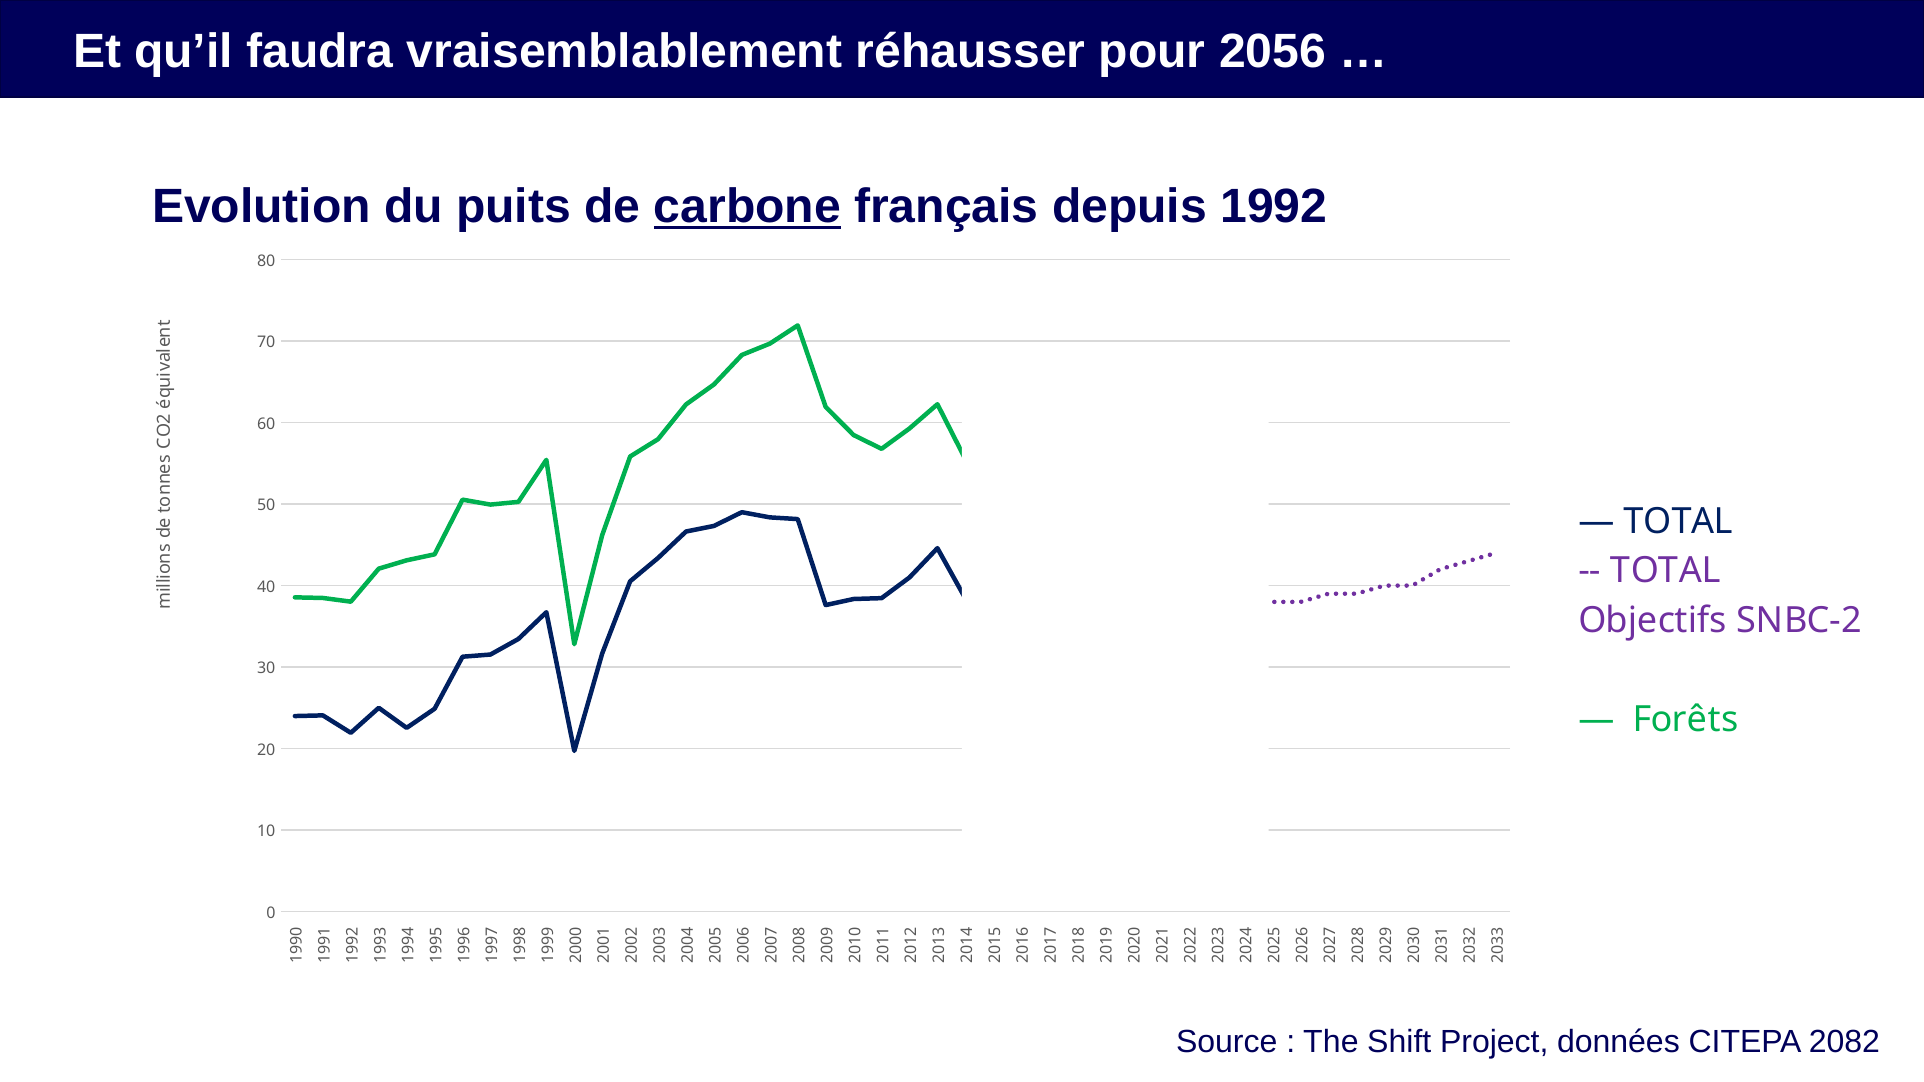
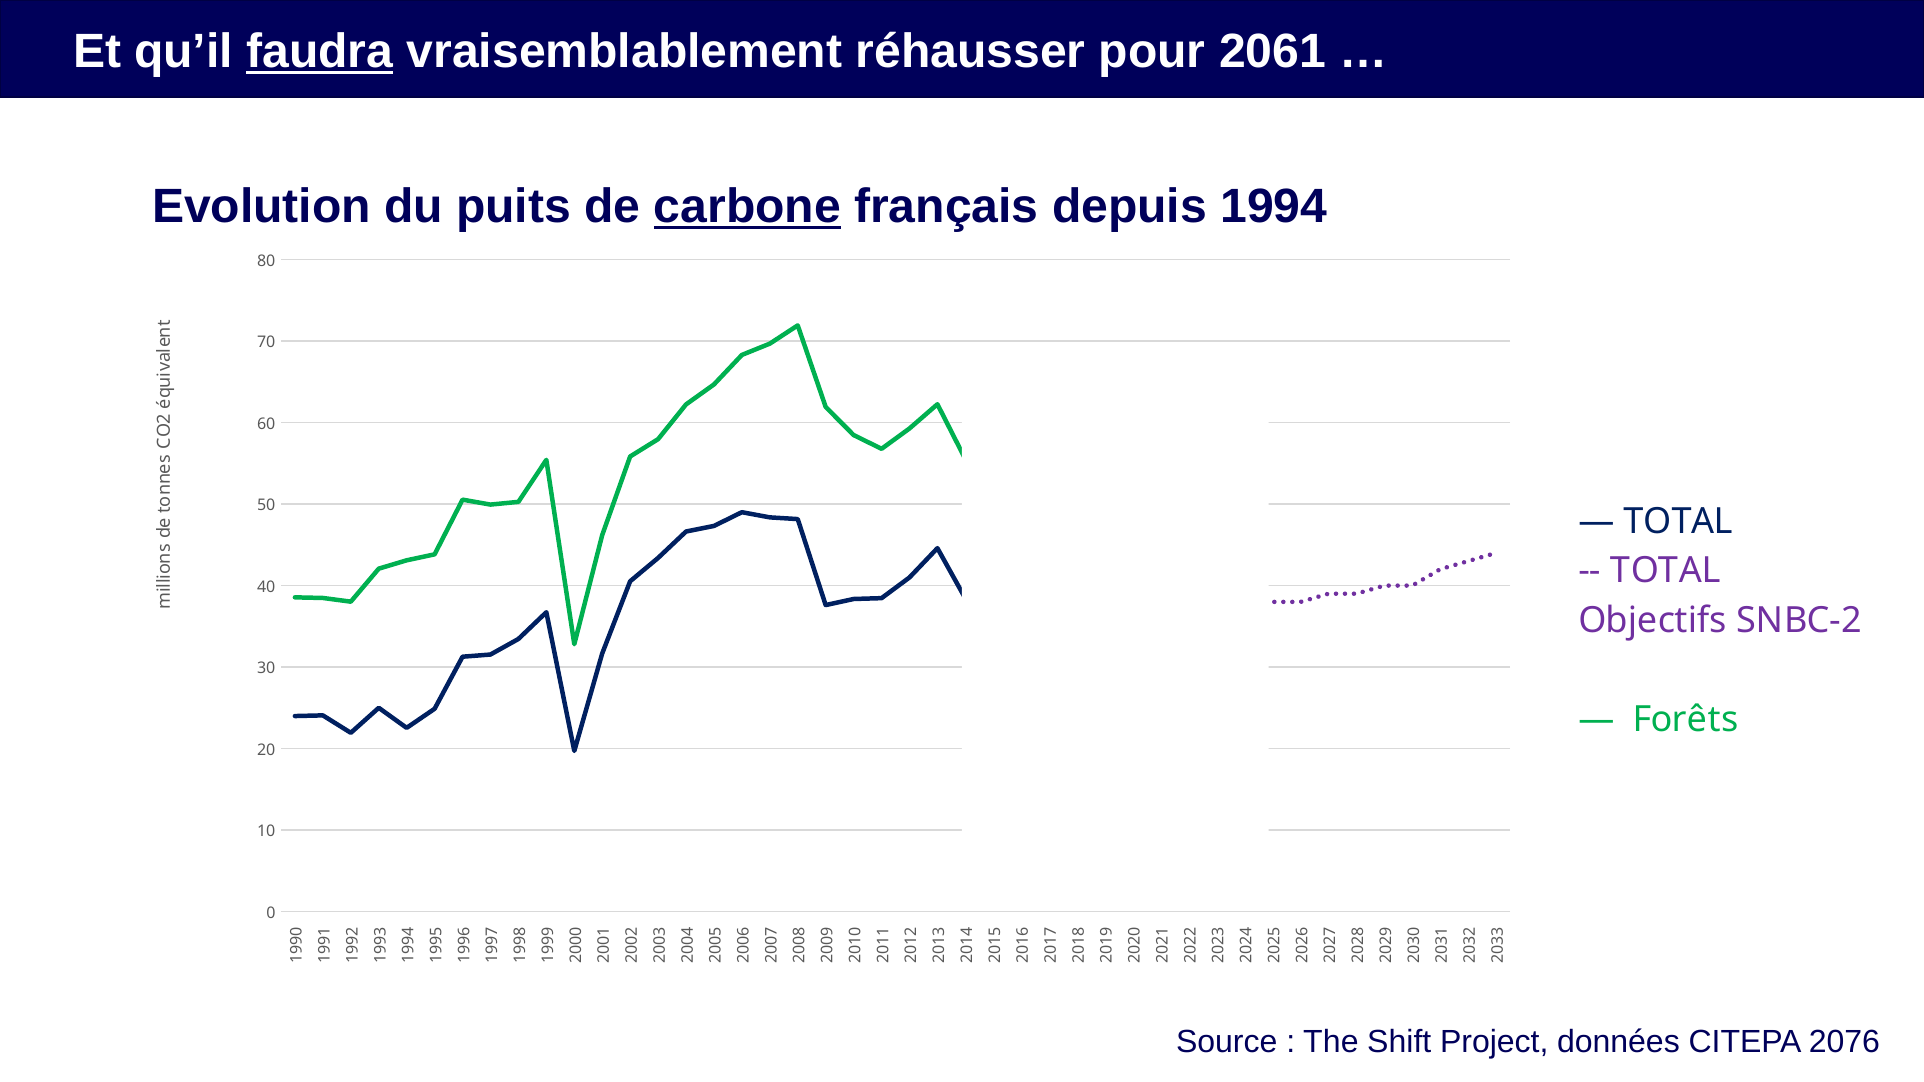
faudra underline: none -> present
2056: 2056 -> 2061
1992: 1992 -> 1994
2082: 2082 -> 2076
